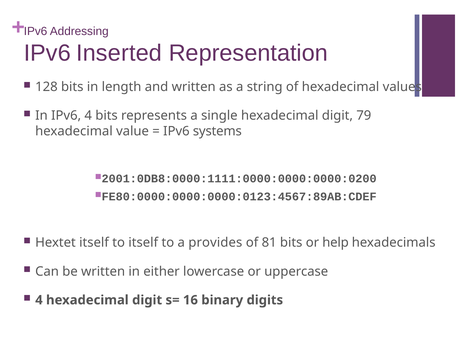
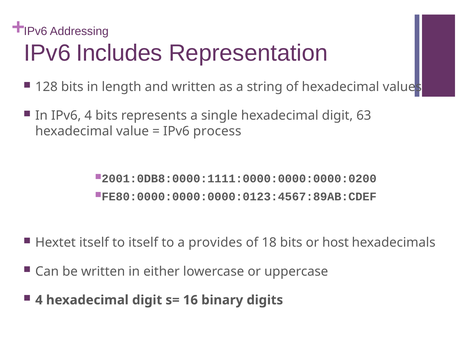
Inserted: Inserted -> Includes
79: 79 -> 63
systems: systems -> process
81: 81 -> 18
help: help -> host
